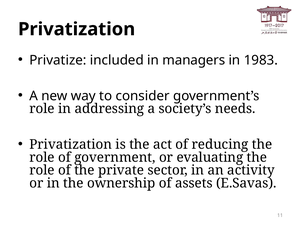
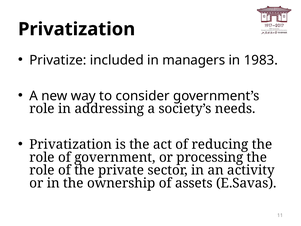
evaluating: evaluating -> processing
